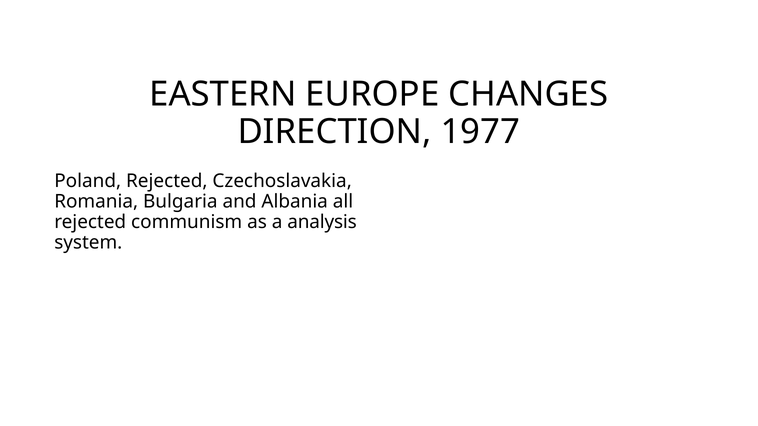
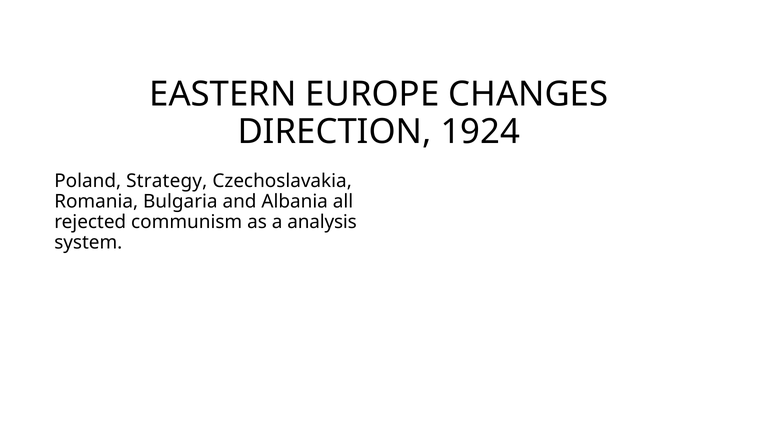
1977: 1977 -> 1924
Poland Rejected: Rejected -> Strategy
